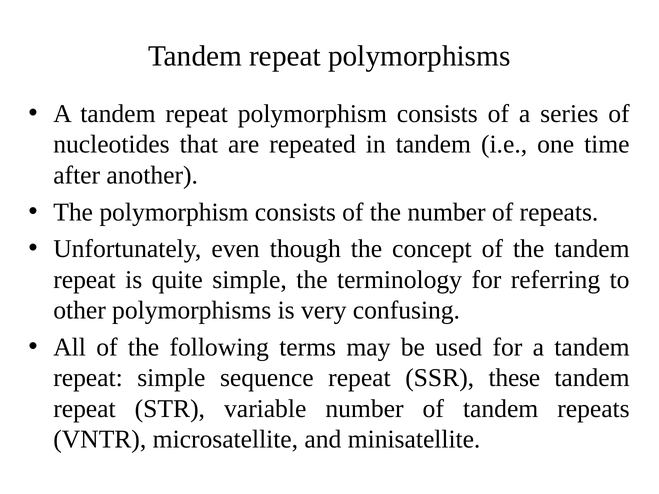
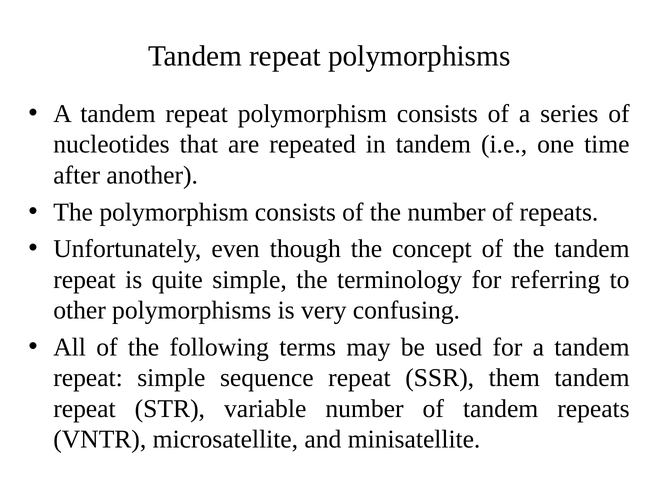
these: these -> them
